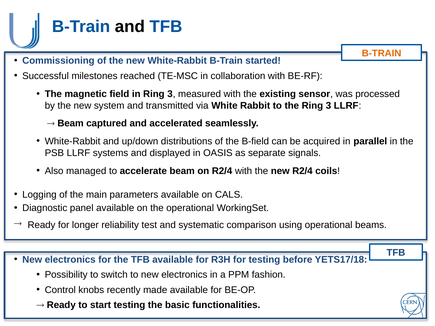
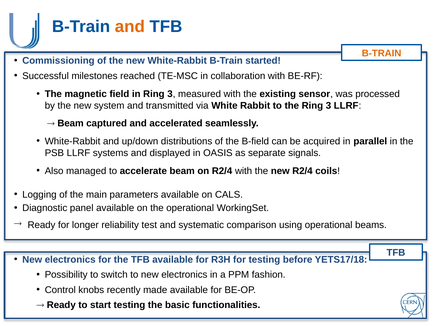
and at (130, 27) colour: black -> orange
